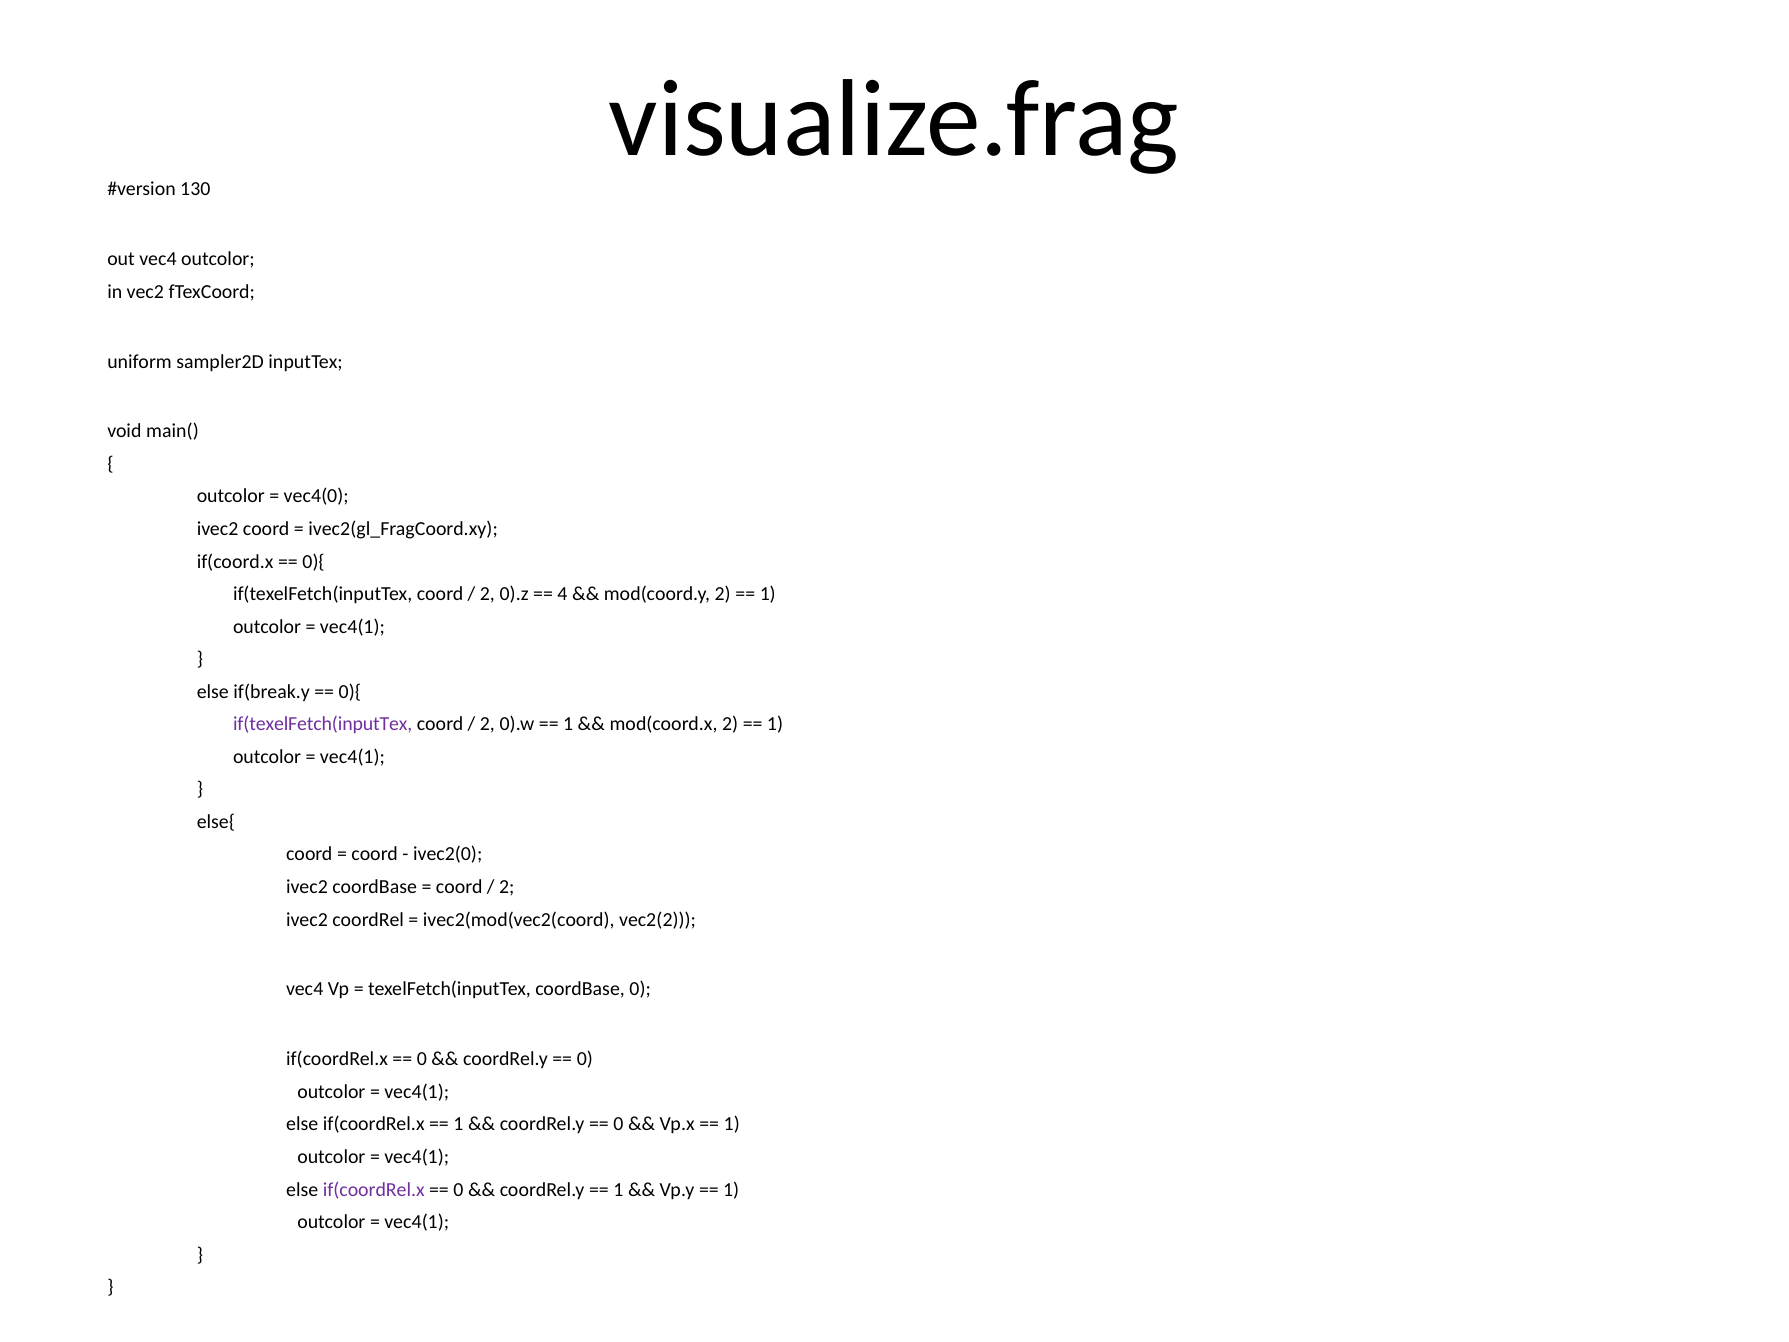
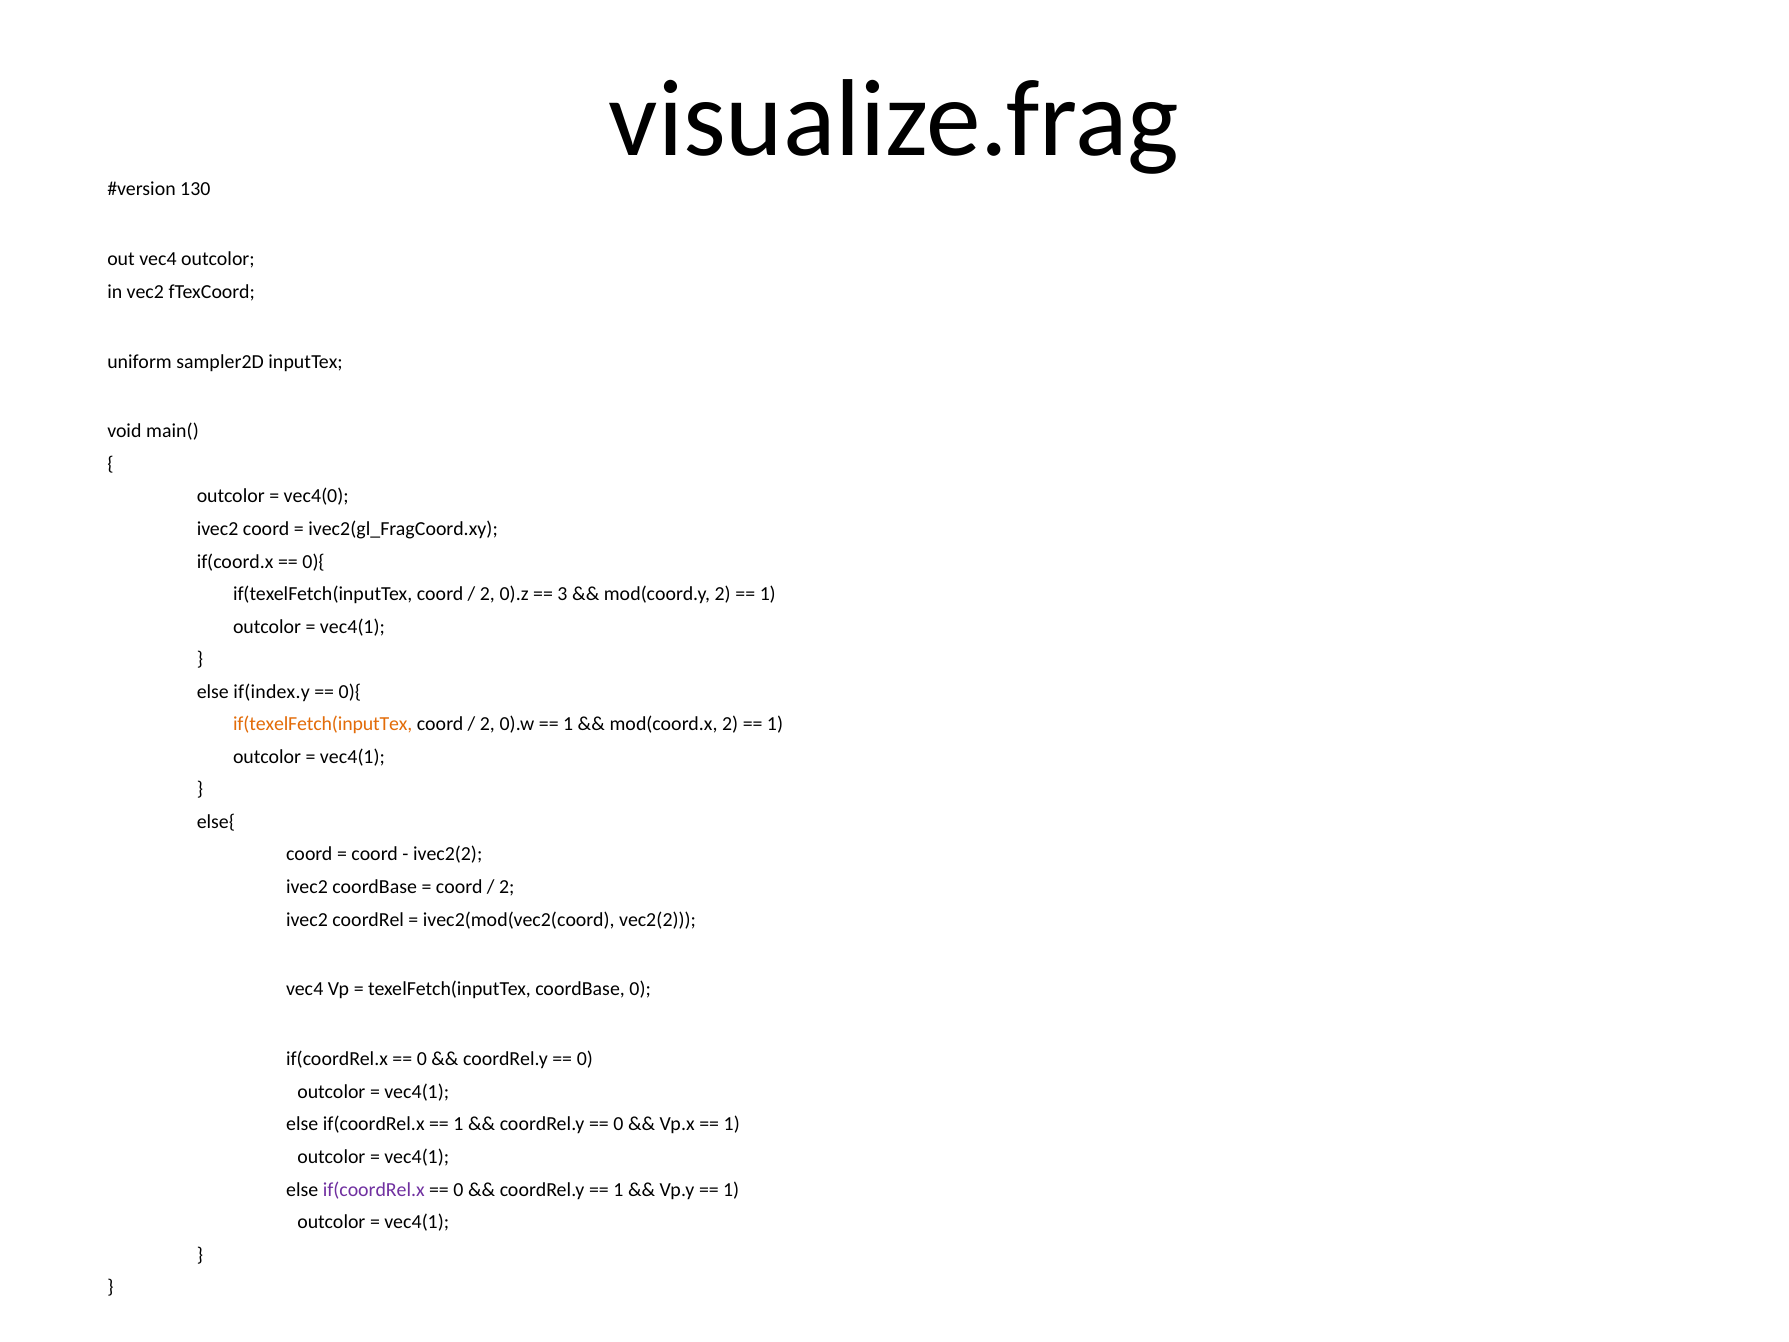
4: 4 -> 3
if(break.y: if(break.y -> if(index.y
if(texelFetch(inputTex at (323, 724) colour: purple -> orange
ivec2(0: ivec2(0 -> ivec2(2
